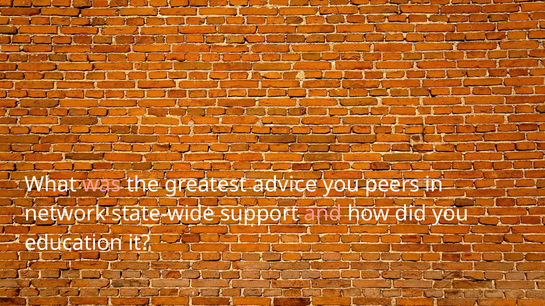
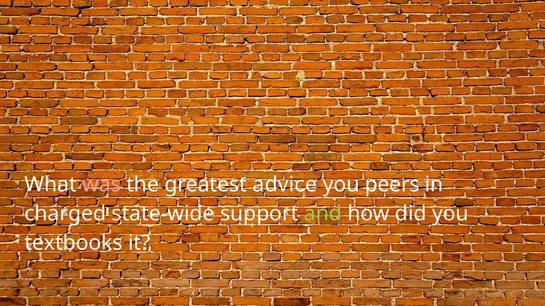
network: network -> charged
and colour: pink -> light green
education: education -> textbooks
